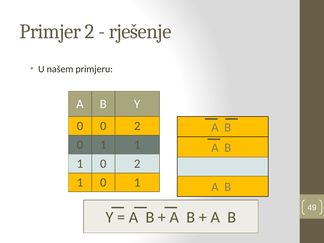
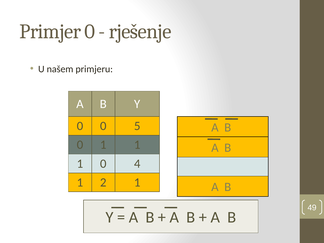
Primjer 2: 2 -> 0
0 0 2: 2 -> 5
1 0 2: 2 -> 4
0 at (103, 183): 0 -> 2
